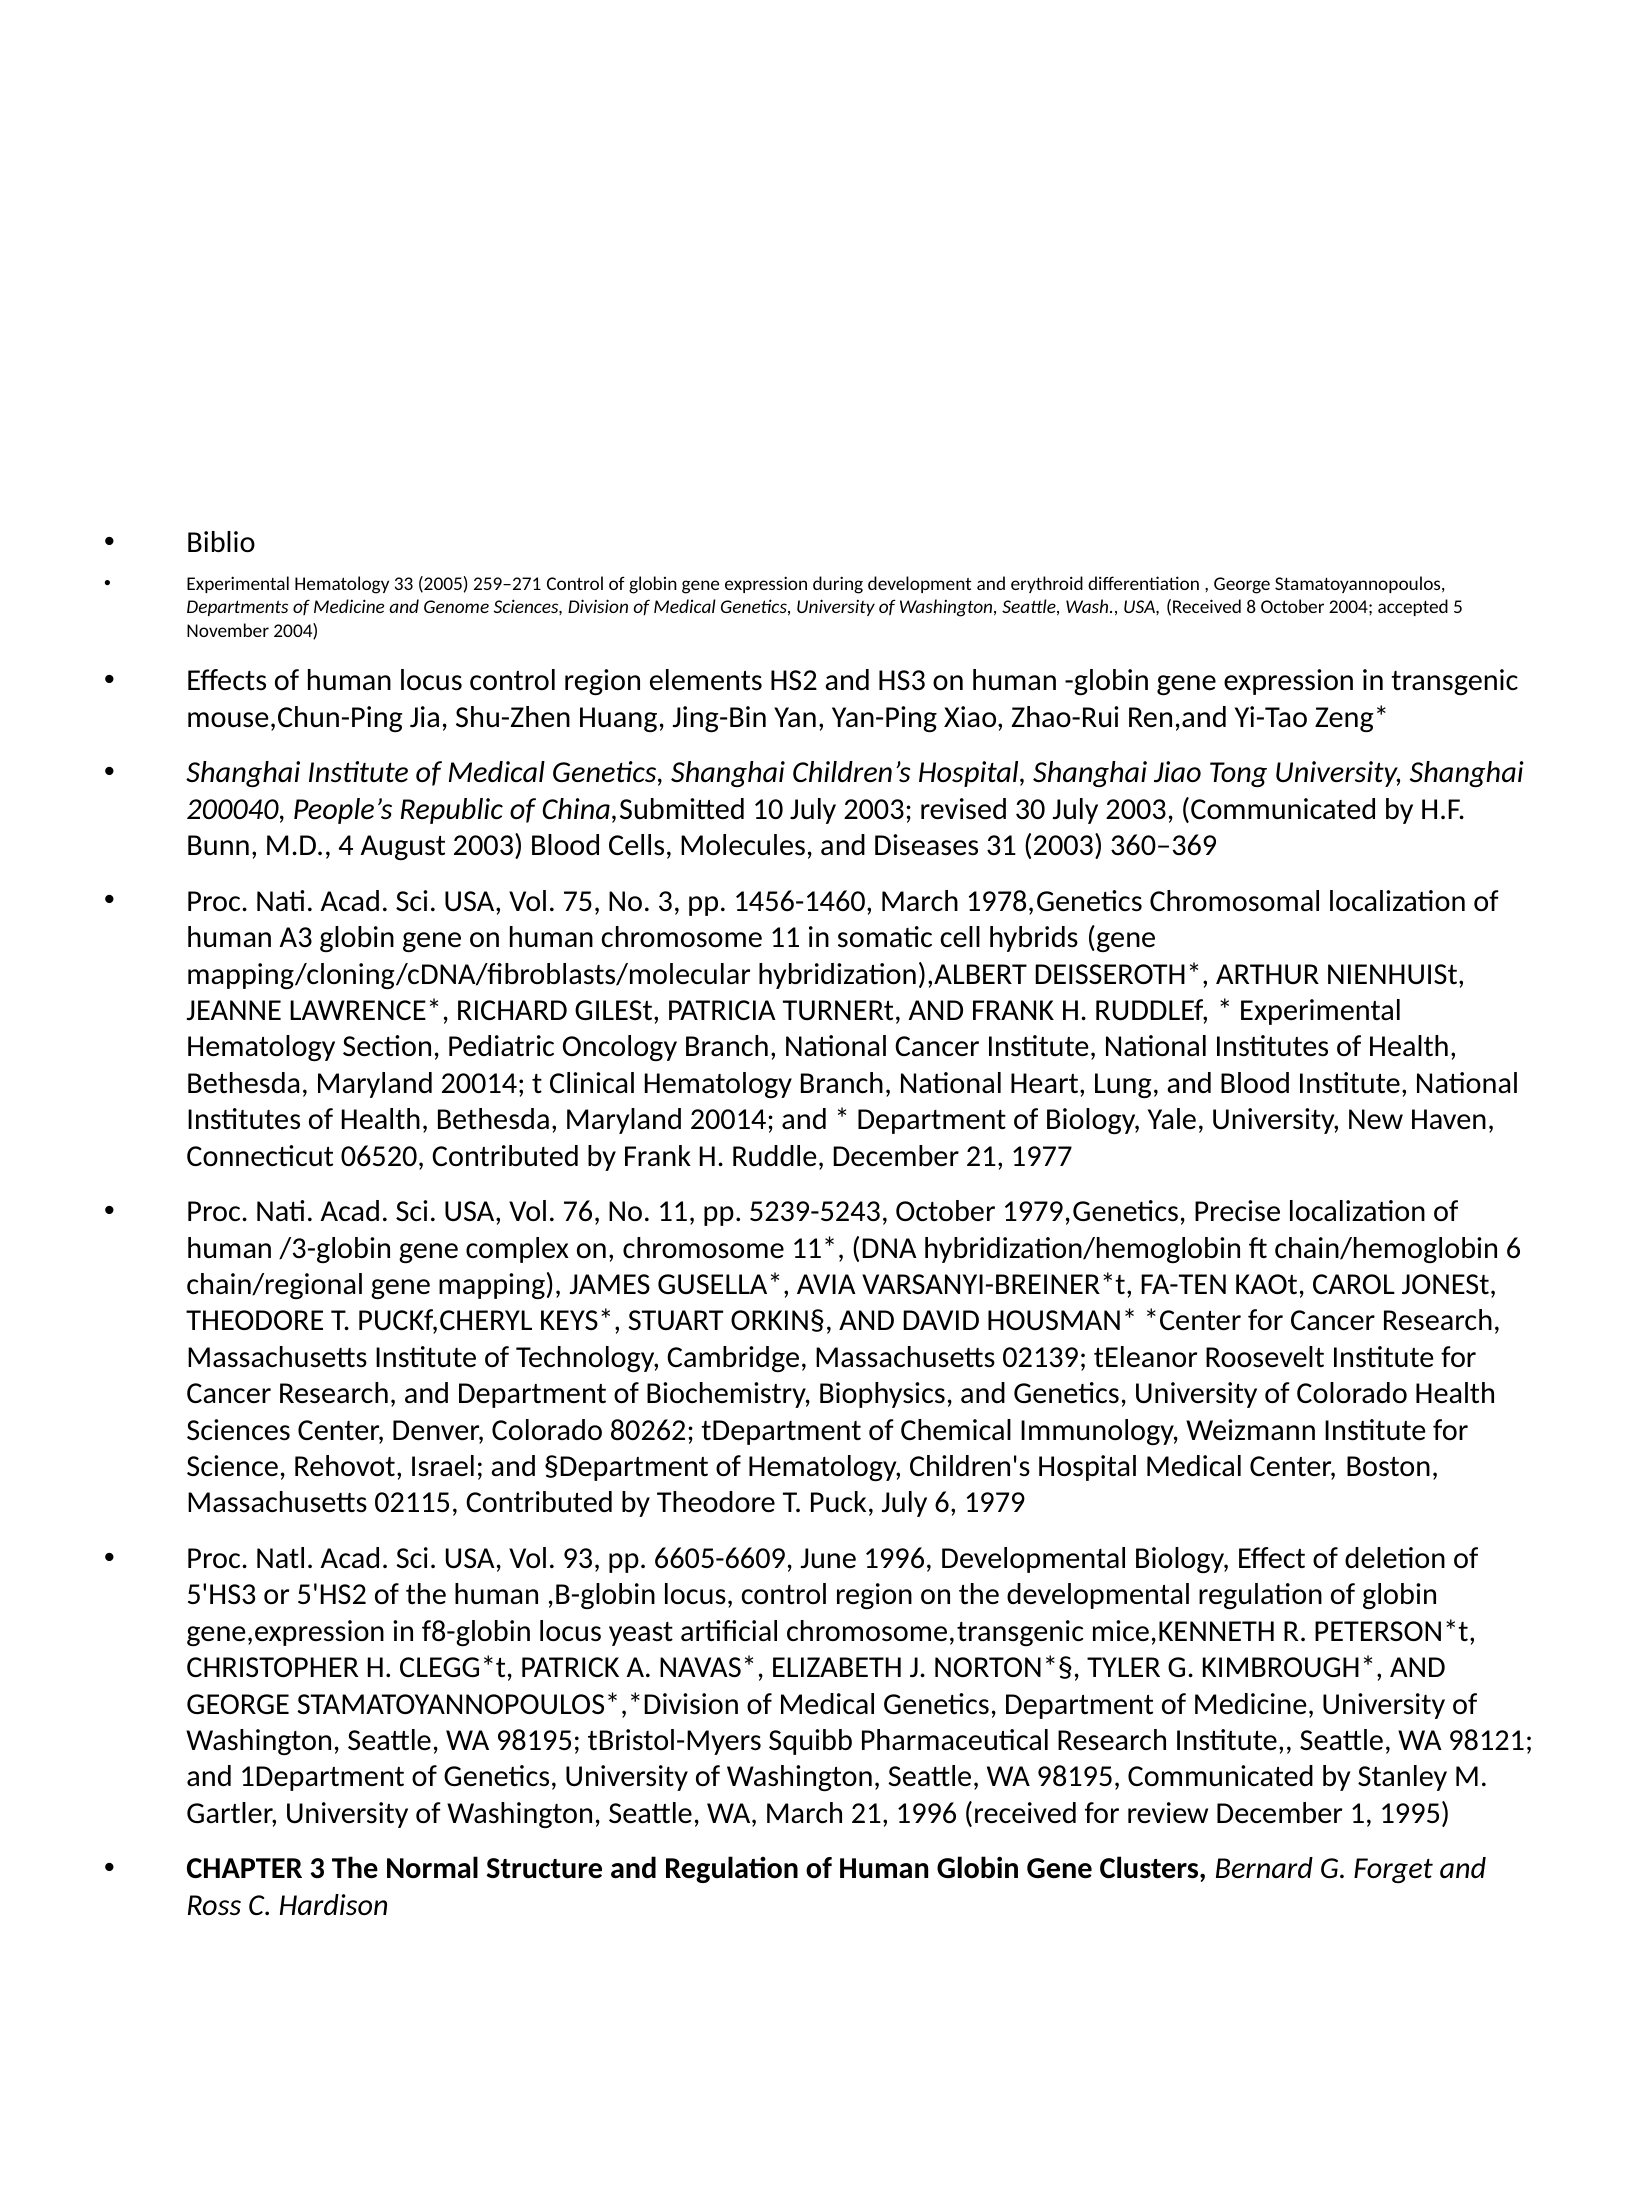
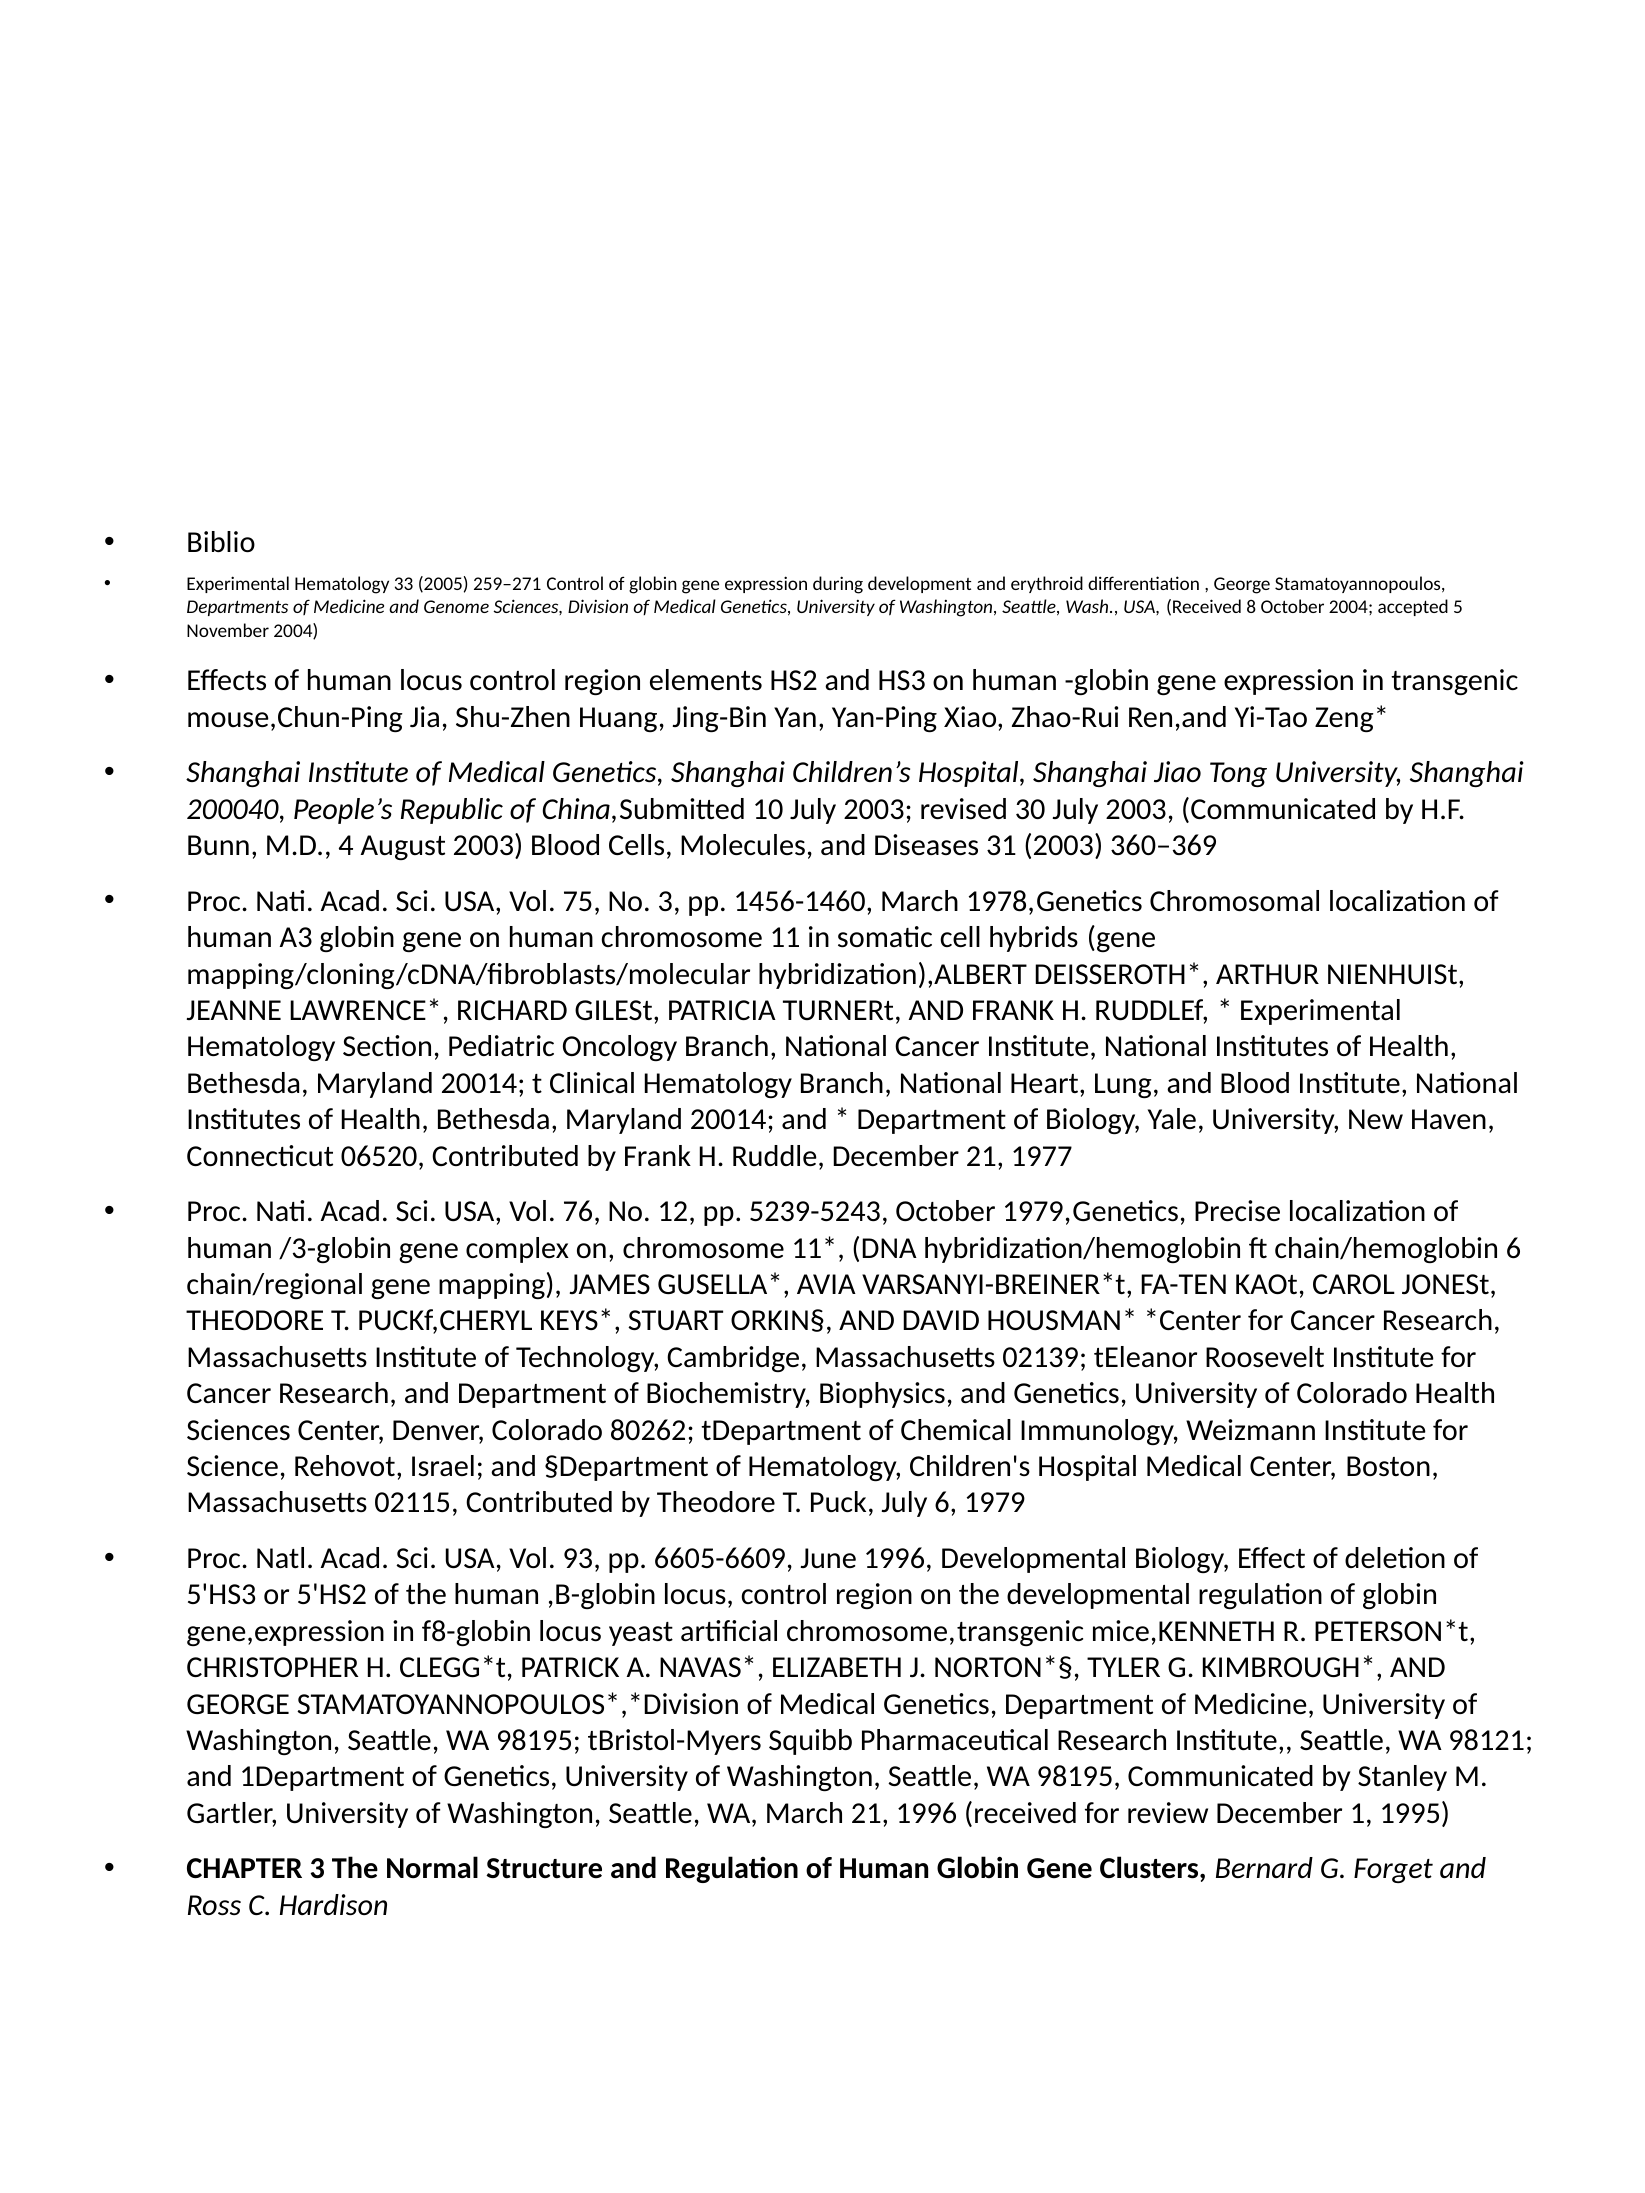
No 11: 11 -> 12
